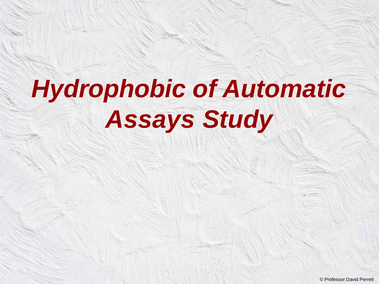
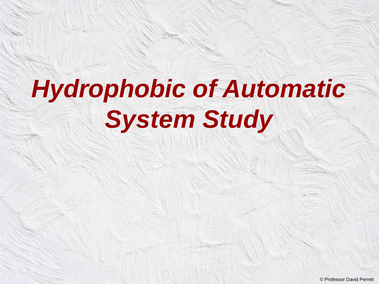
Assays: Assays -> System
